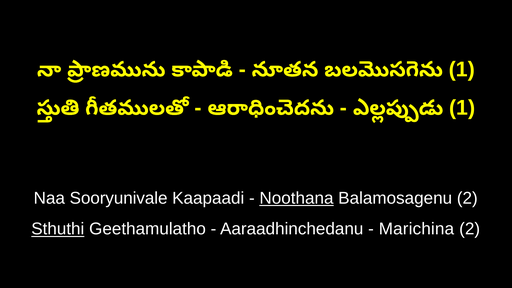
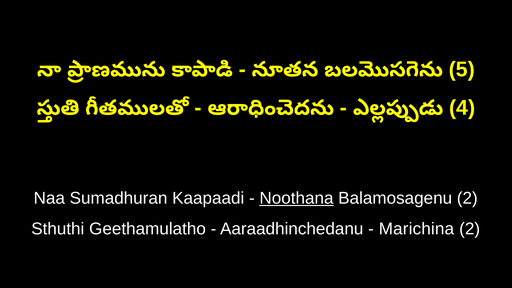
1 at (462, 69): 1 -> 5
1 at (462, 108): 1 -> 4
Sooryunivale: Sooryunivale -> Sumadhuran
Sthuthi underline: present -> none
